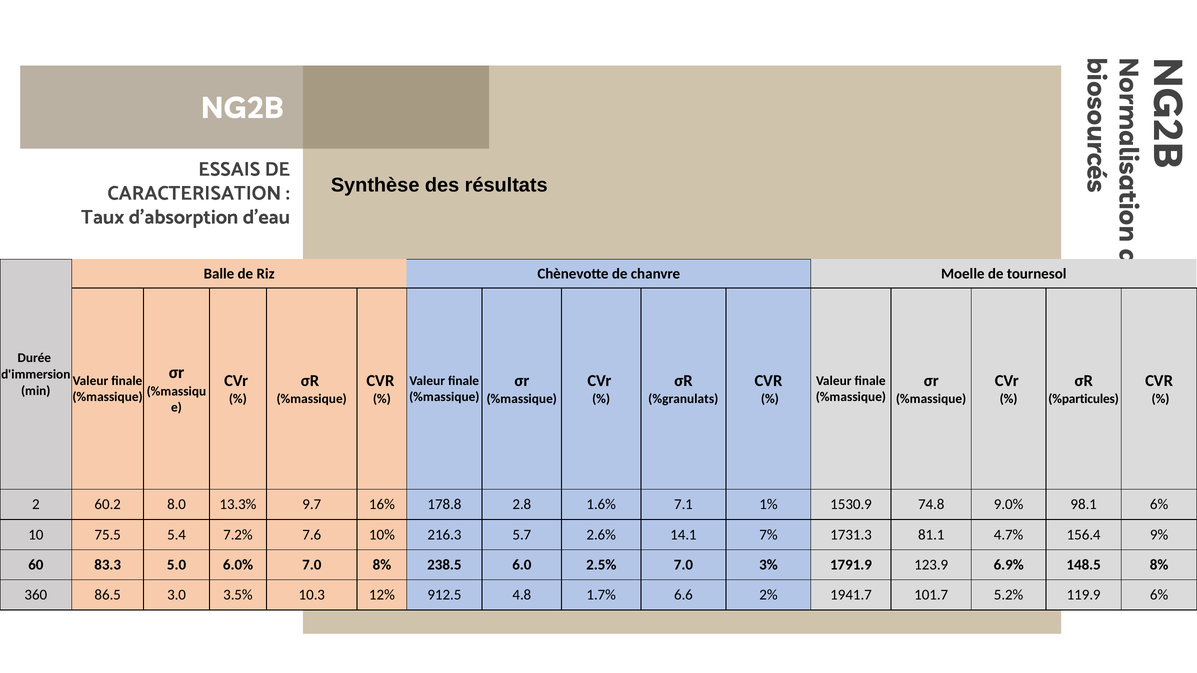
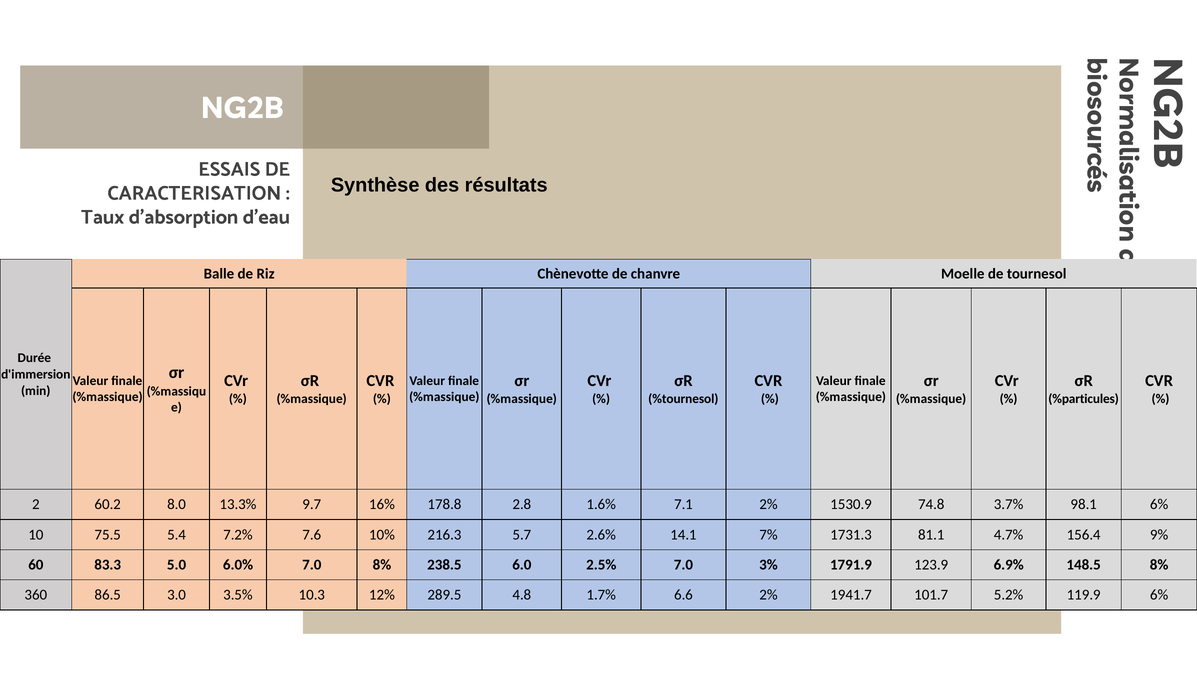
%granulats: %granulats -> %tournesol
7.1 1%: 1% -> 2%
9.0%: 9.0% -> 3.7%
912.5: 912.5 -> 289.5
